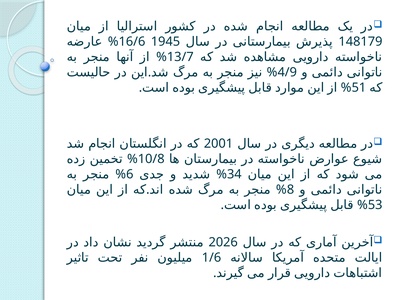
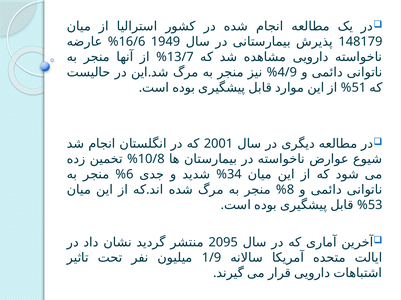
1945: 1945 -> 1949
2026: 2026 -> 2095
1/6: 1/6 -> 1/9
